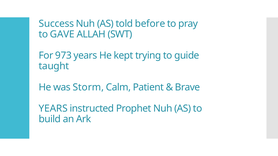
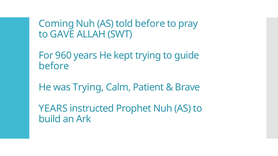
Success: Success -> Coming
973: 973 -> 960
taught at (54, 66): taught -> before
was Storm: Storm -> Trying
